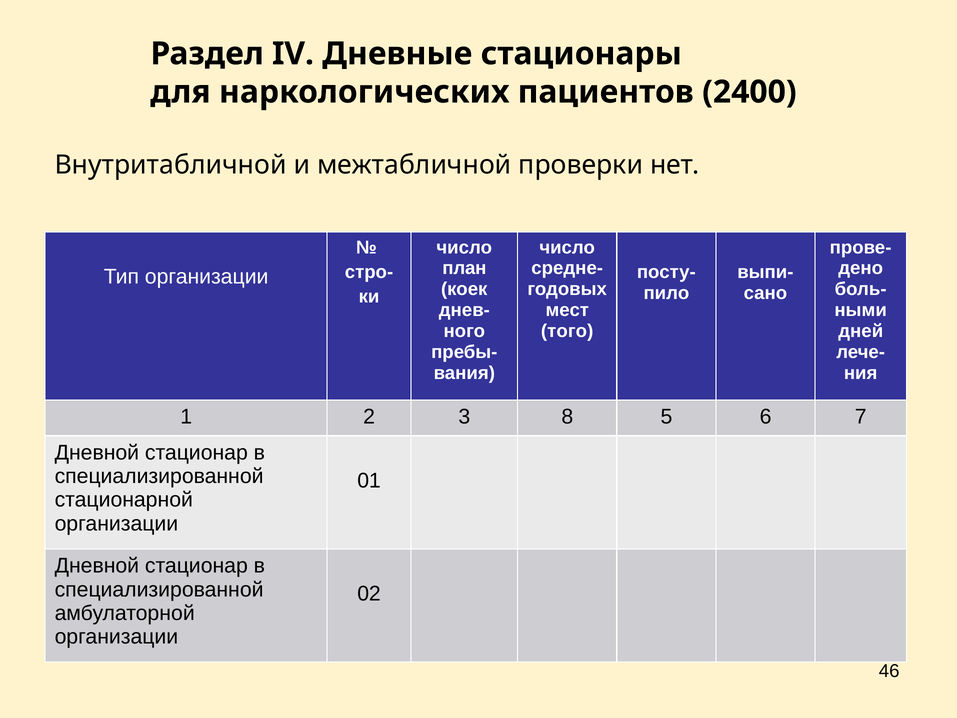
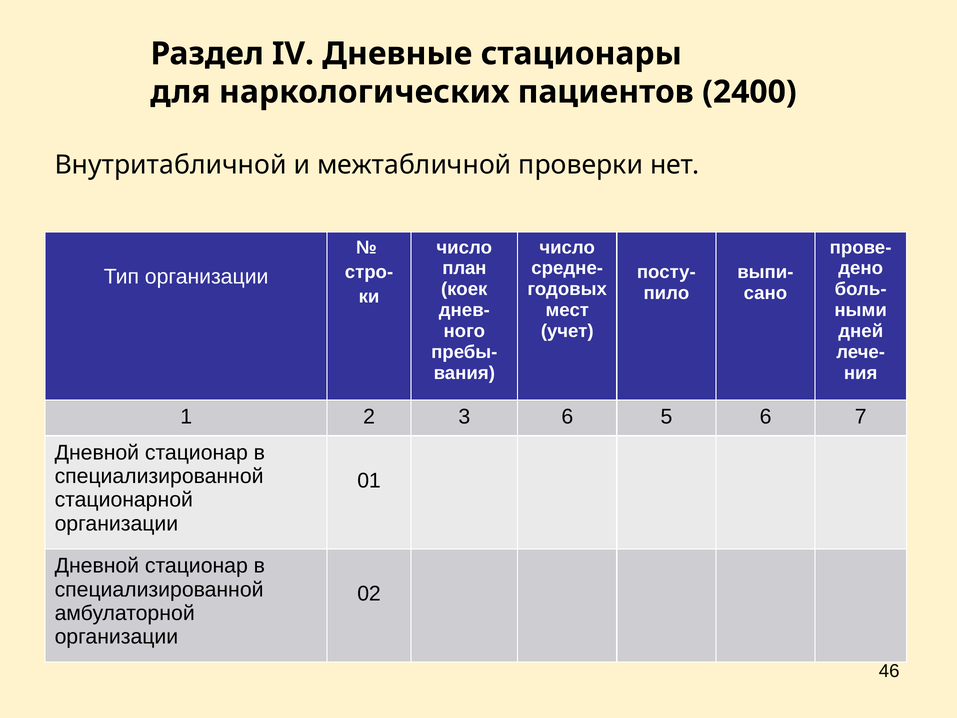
того: того -> учет
3 8: 8 -> 6
